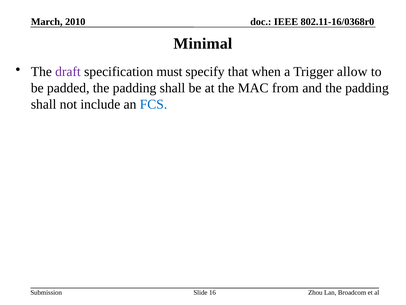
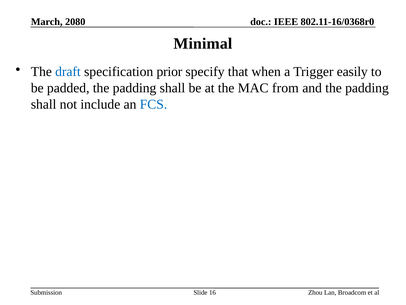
2010: 2010 -> 2080
draft colour: purple -> blue
must: must -> prior
allow: allow -> easily
